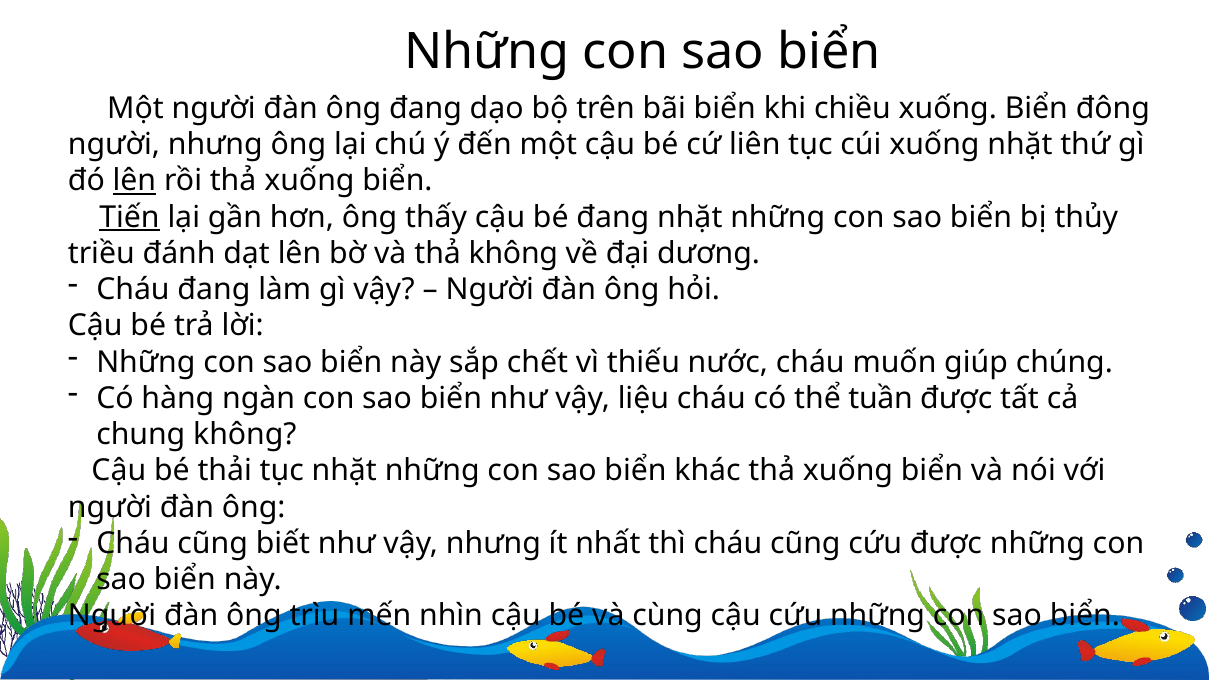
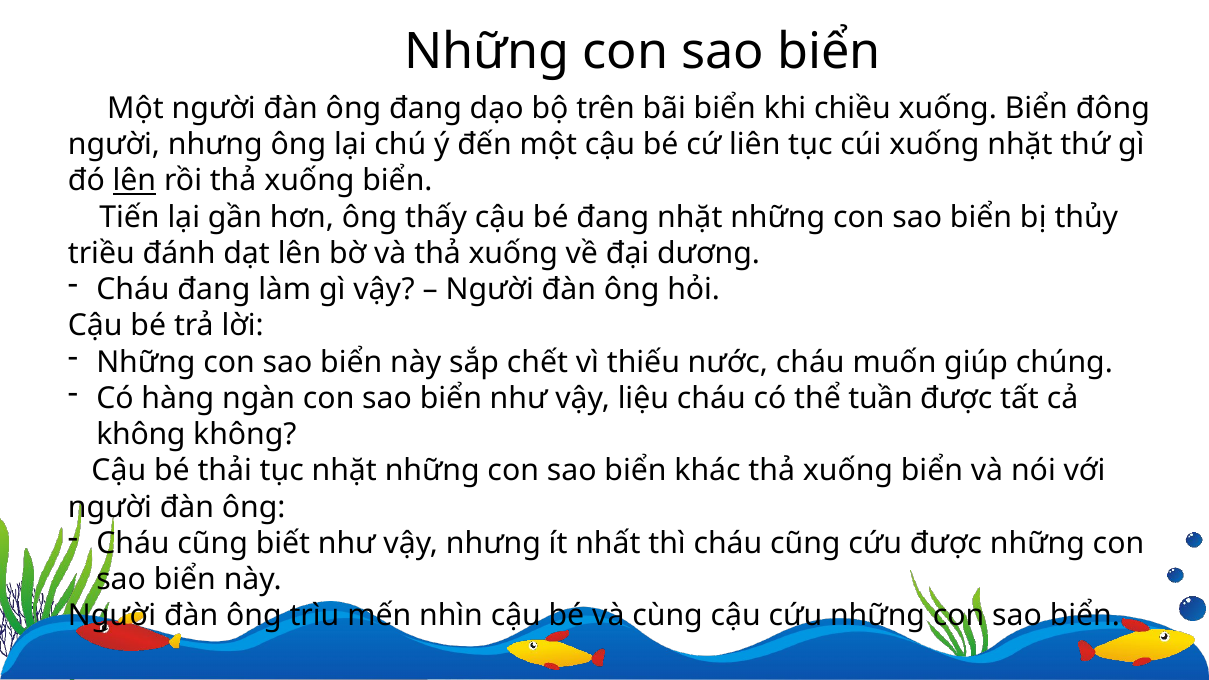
Tiến underline: present -> none
và thả không: không -> xuống
chung at (141, 435): chung -> không
